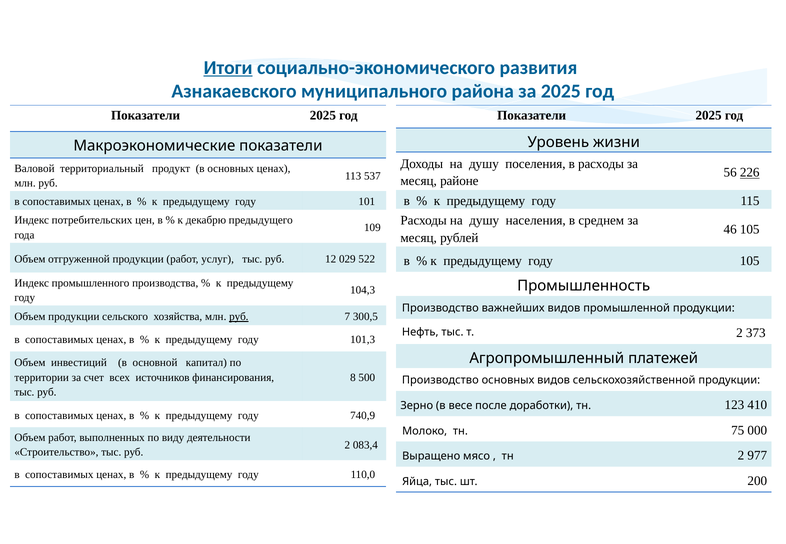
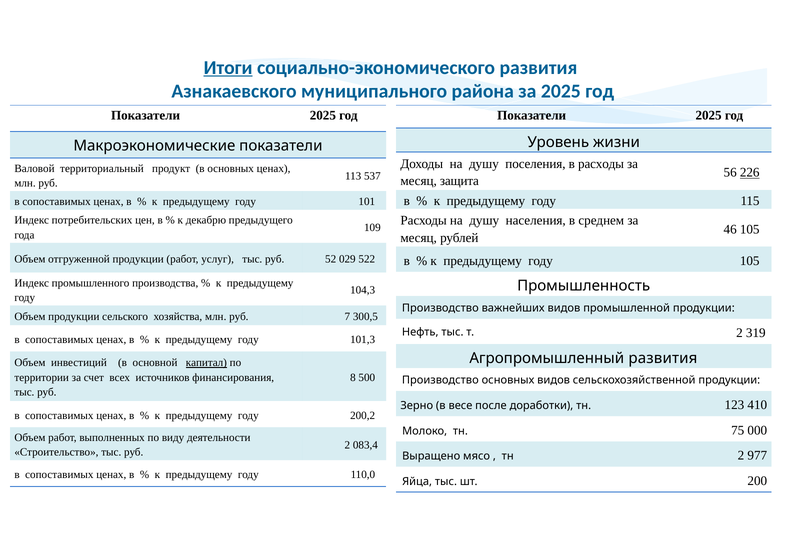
районе: районе -> защита
12: 12 -> 52
руб at (239, 317) underline: present -> none
373: 373 -> 319
Агропромышленный платежей: платежей -> развития
капитал underline: none -> present
740,9: 740,9 -> 200,2
